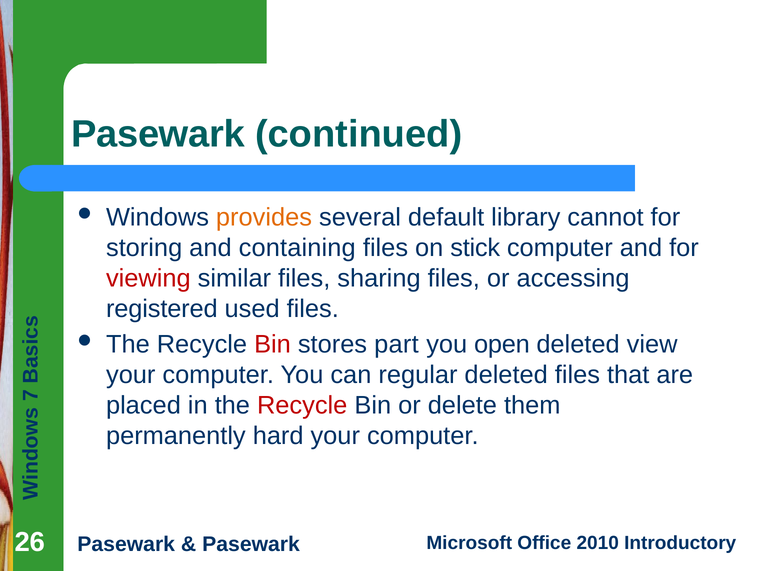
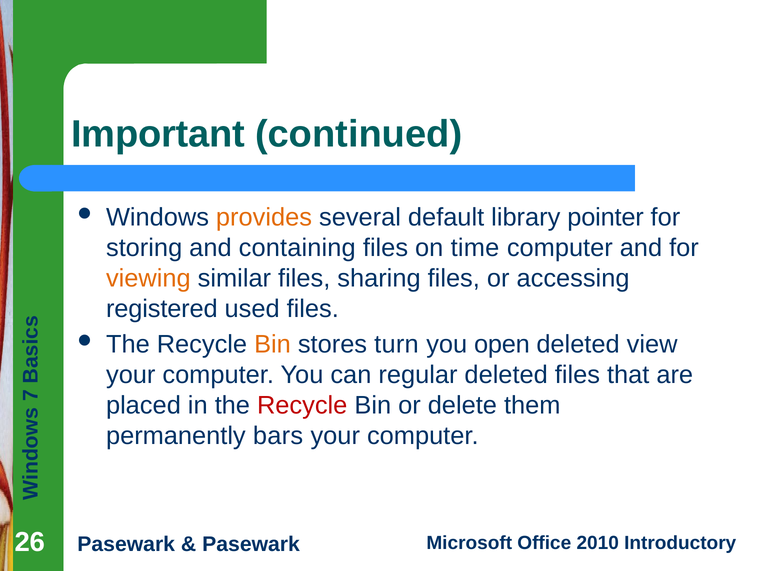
Pasewark at (158, 134): Pasewark -> Important
cannot: cannot -> pointer
stick: stick -> time
viewing colour: red -> orange
Bin at (273, 345) colour: red -> orange
part: part -> turn
hard: hard -> bars
